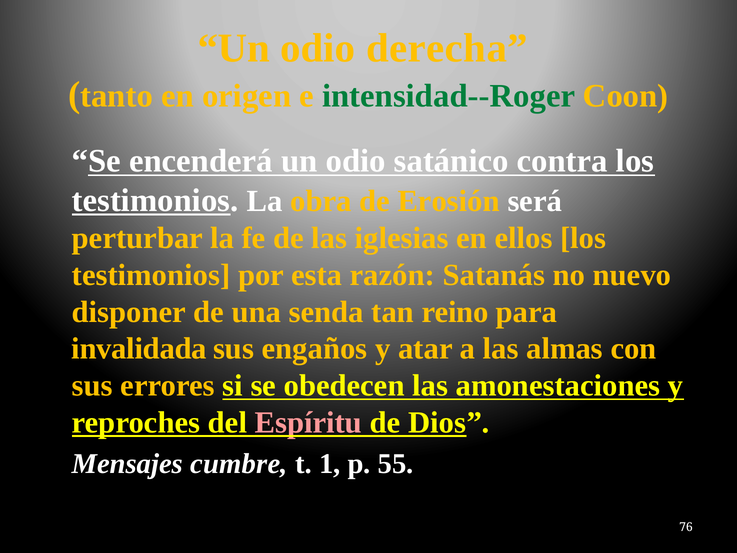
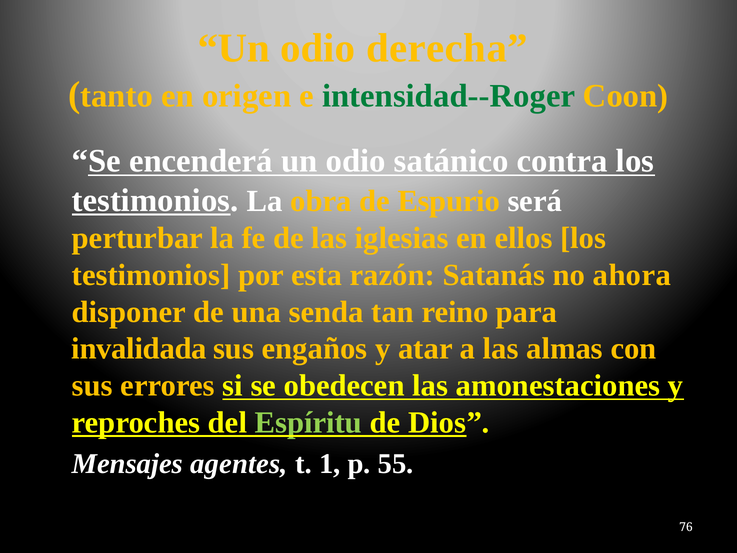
Erosión: Erosión -> Espurio
nuevo: nuevo -> ahora
Espíritu colour: pink -> light green
cumbre: cumbre -> agentes
